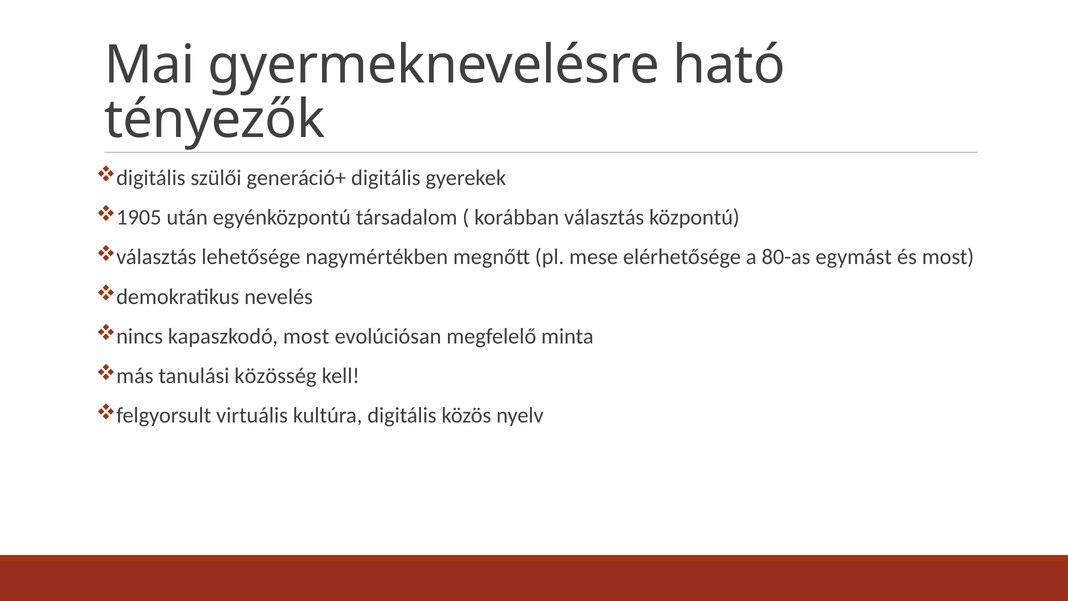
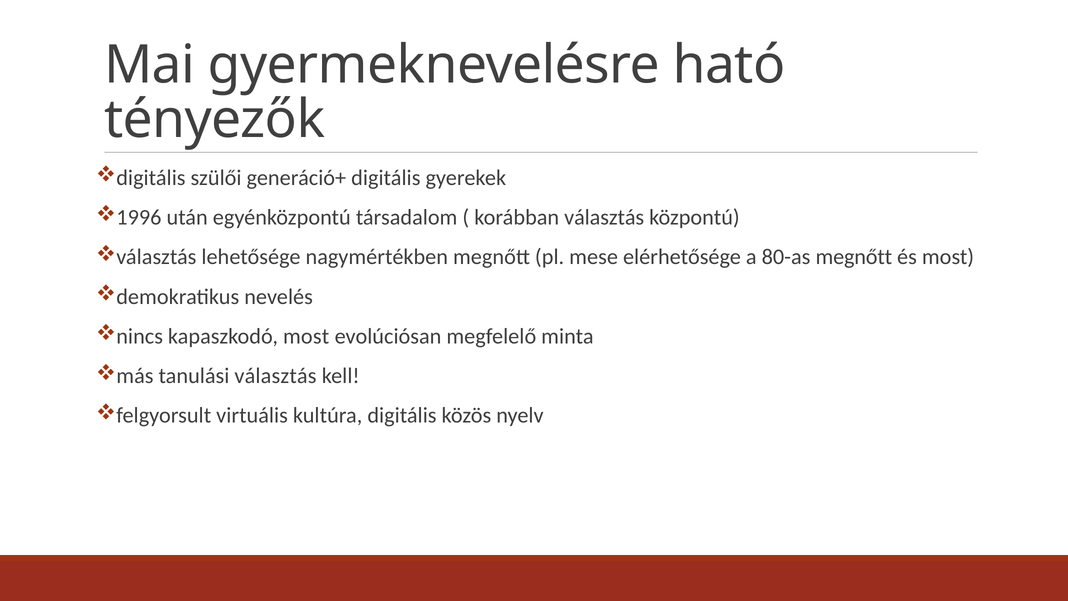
1905: 1905 -> 1996
80-as egymást: egymást -> megnőtt
tanulási közösség: közösség -> választás
